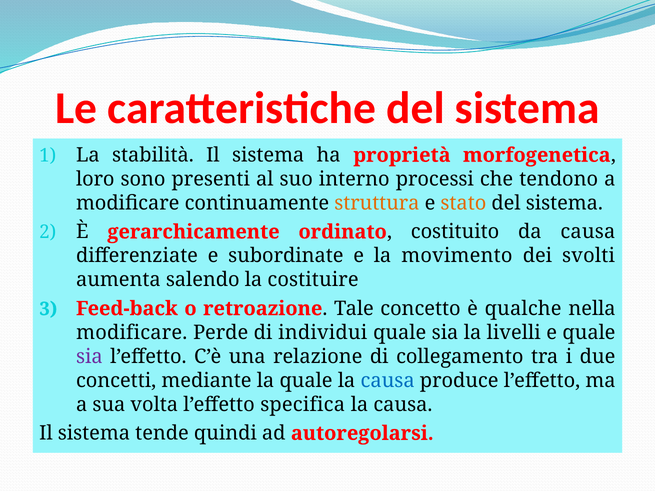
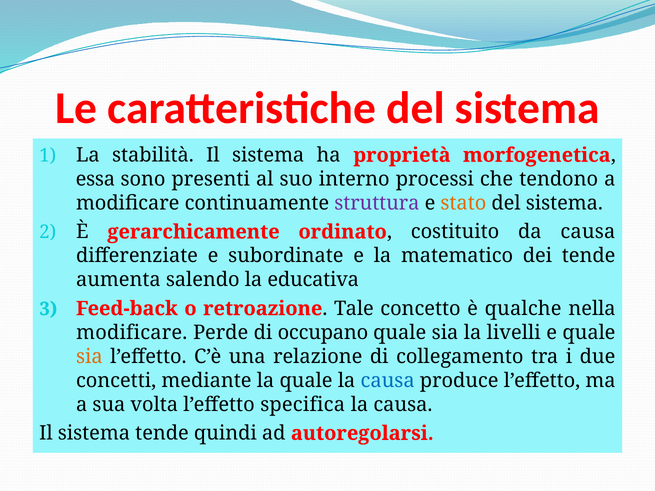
loro: loro -> essa
struttura colour: orange -> purple
movimento: movimento -> matematico
dei svolti: svolti -> tende
costituire: costituire -> educativa
individui: individui -> occupano
sia at (89, 357) colour: purple -> orange
